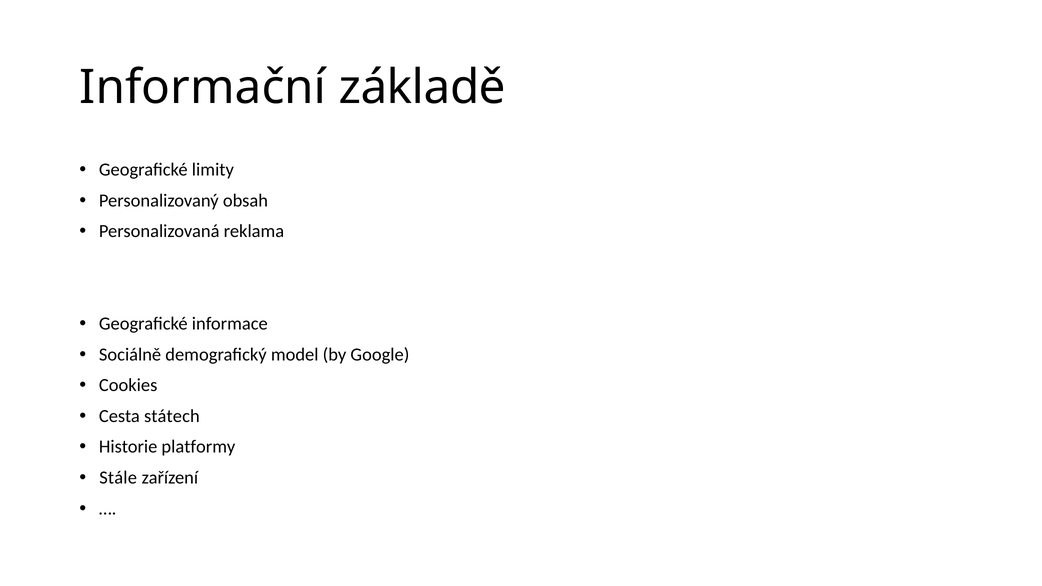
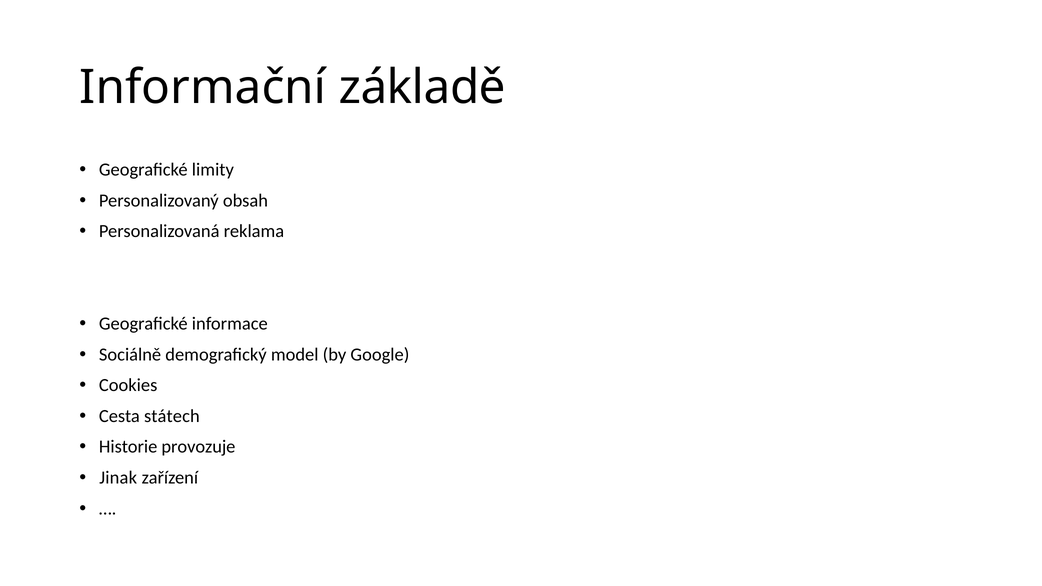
platformy: platformy -> provozuje
Stále: Stále -> Jinak
